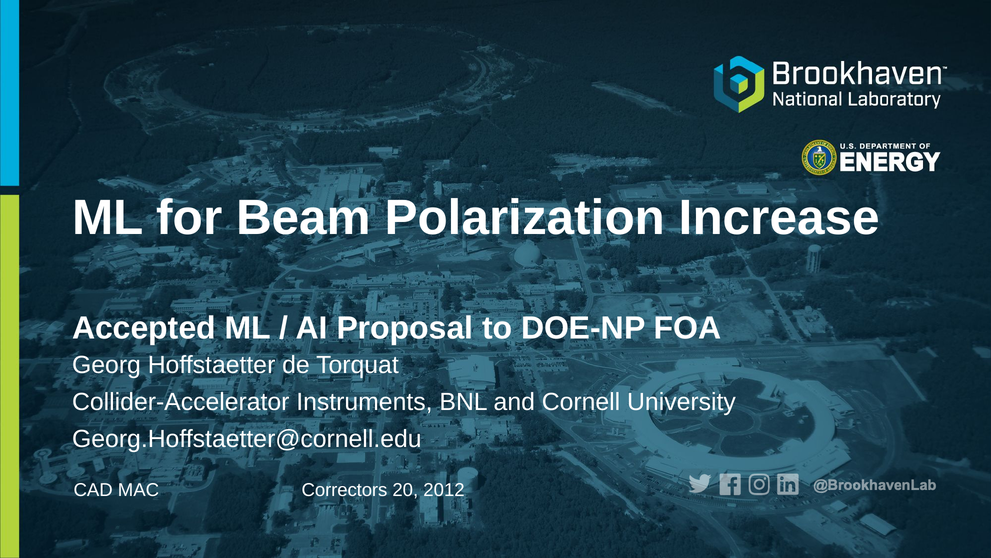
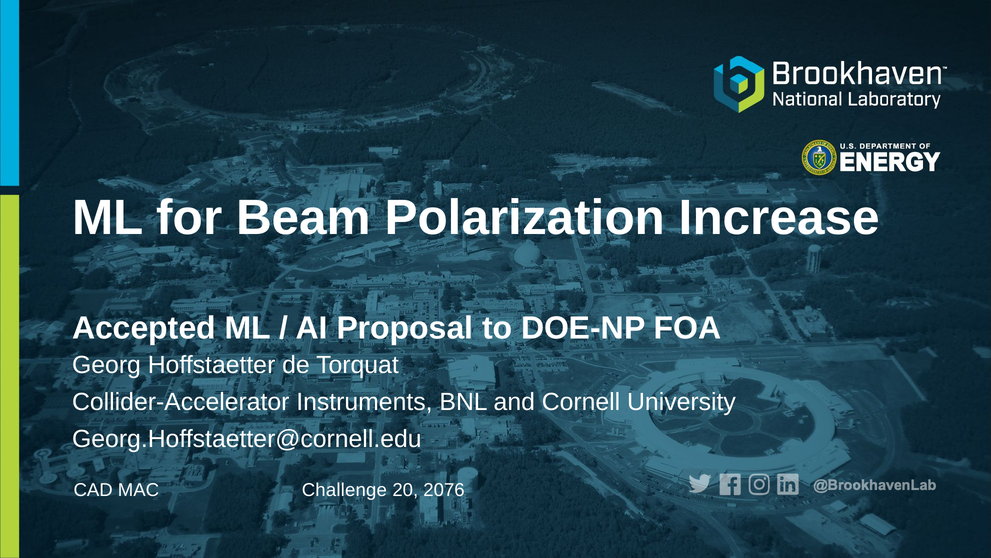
Correctors: Correctors -> Challenge
2012: 2012 -> 2076
